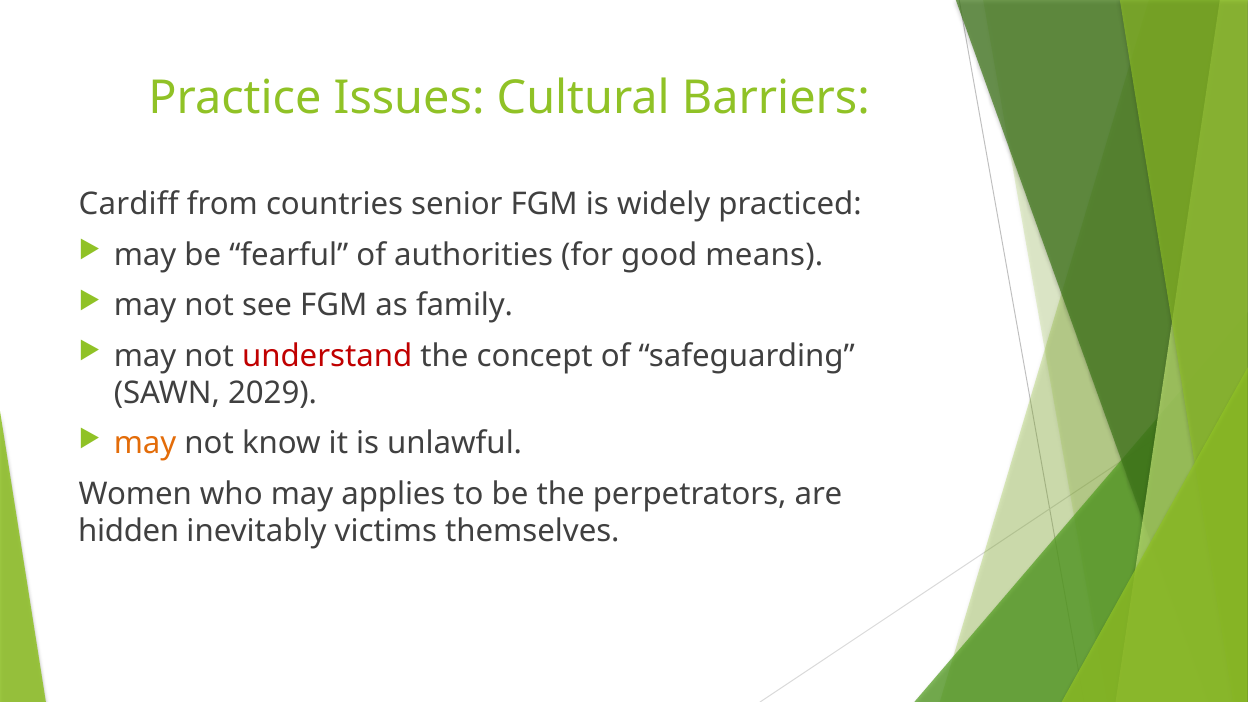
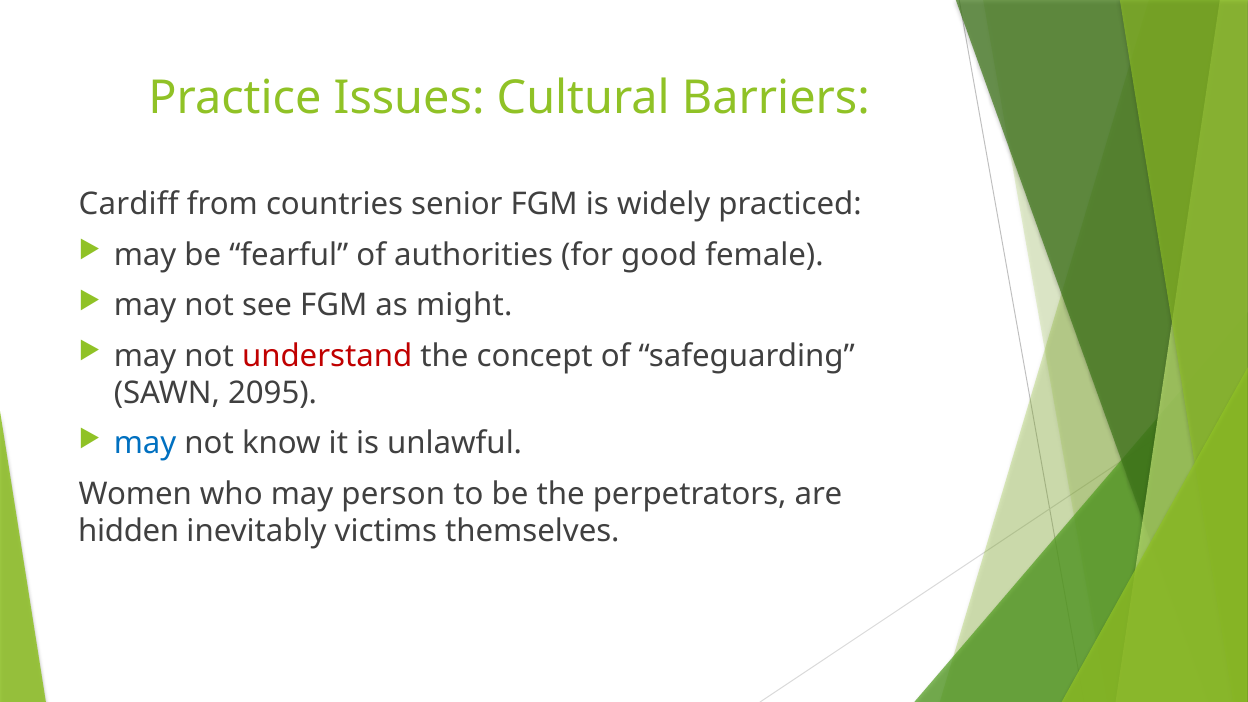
means: means -> female
family: family -> might
2029: 2029 -> 2095
may at (145, 444) colour: orange -> blue
applies: applies -> person
